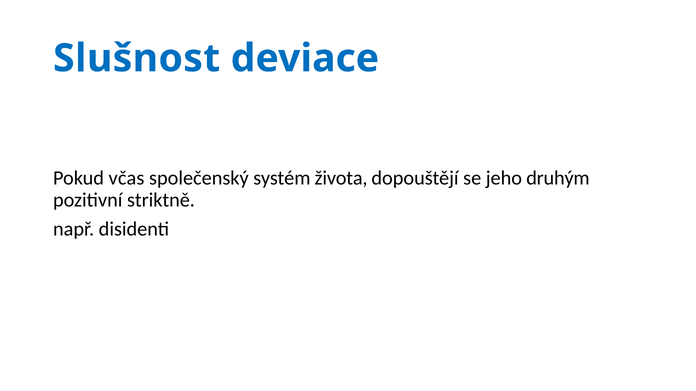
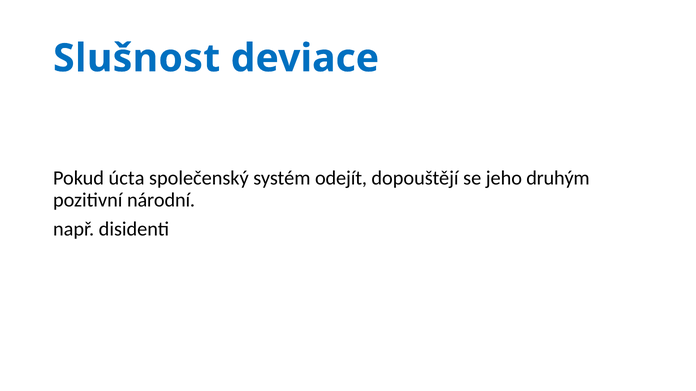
včas: včas -> úcta
života: života -> odejít
striktně: striktně -> národní
